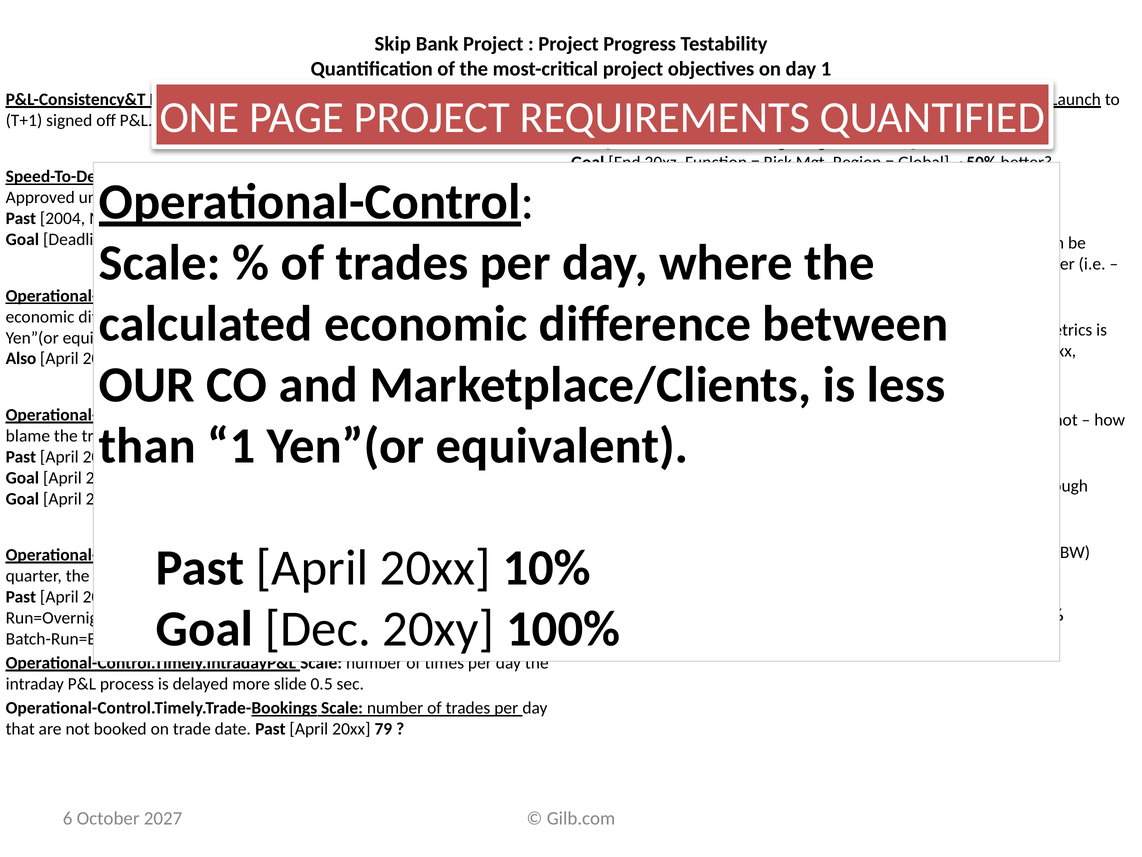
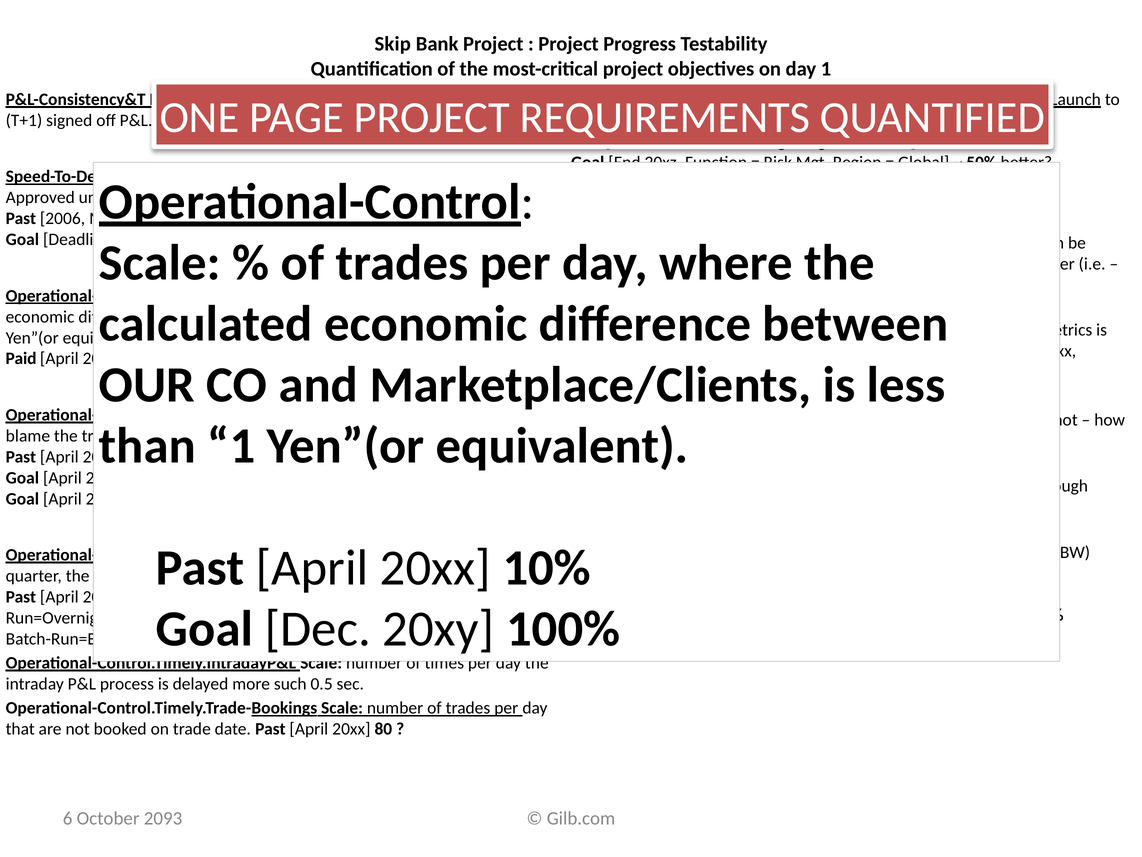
2004: 2004 -> 2006
Also: Also -> Paid
slide: slide -> such
79: 79 -> 80
2027: 2027 -> 2093
